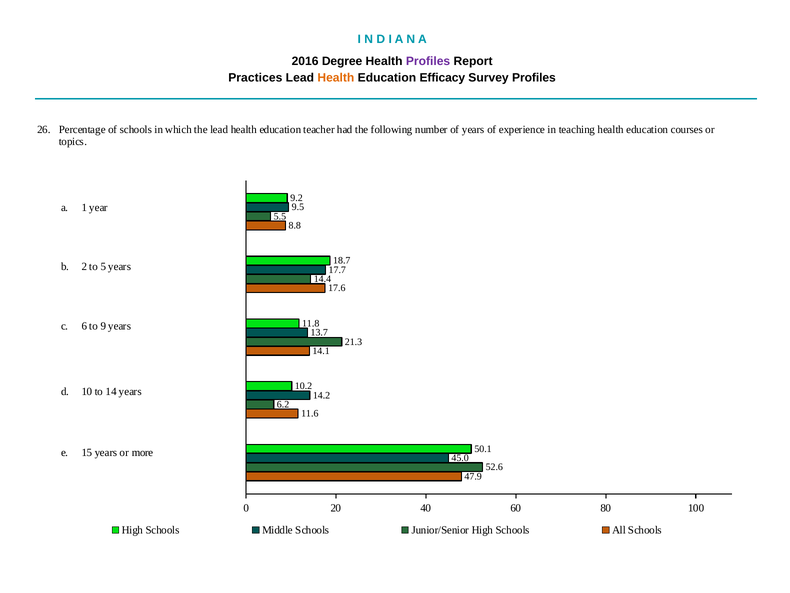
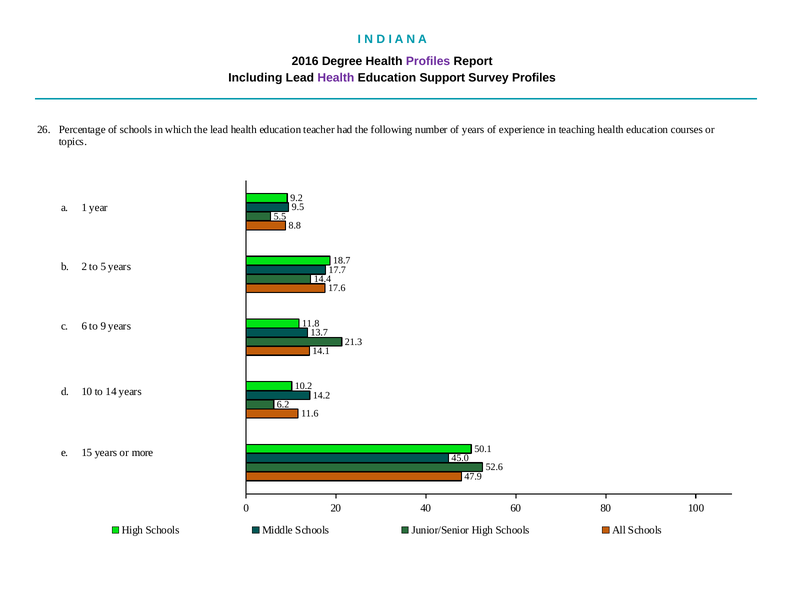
Practices: Practices -> Including
Health at (336, 78) colour: orange -> purple
Efficacy: Efficacy -> Support
